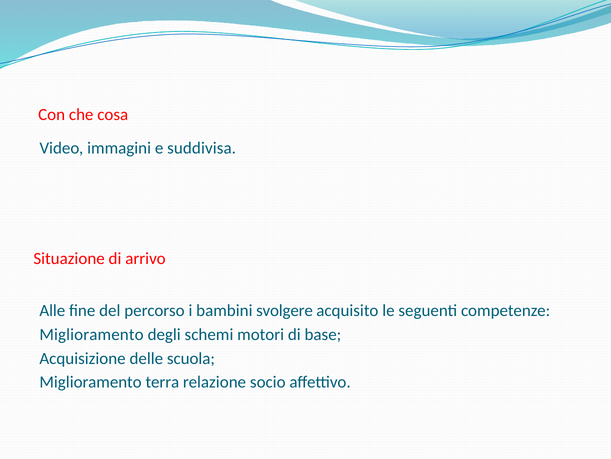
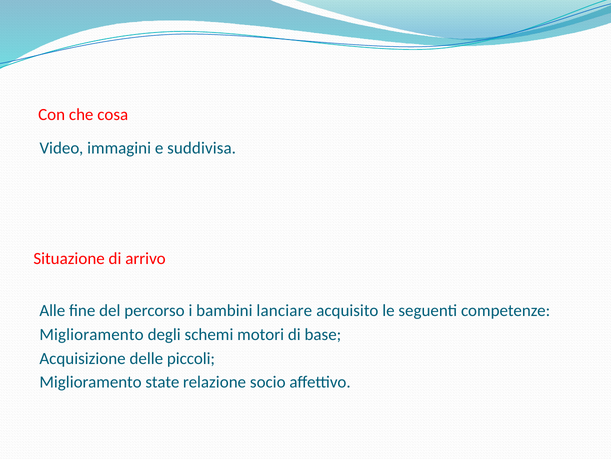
svolgere: svolgere -> lanciare
scuola: scuola -> piccoli
terra: terra -> state
